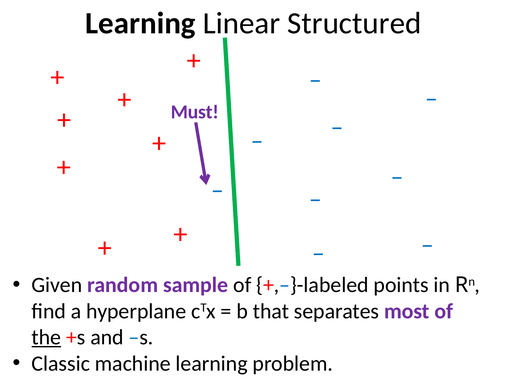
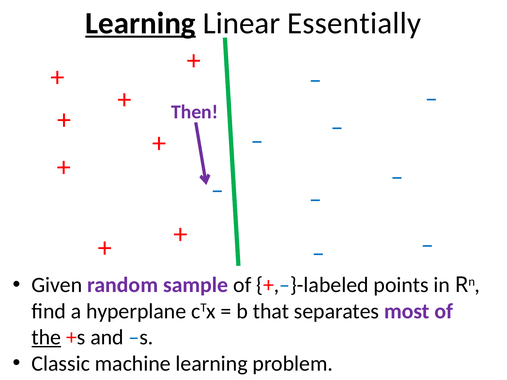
Learning at (140, 23) underline: none -> present
Structured: Structured -> Essentially
Must: Must -> Then
